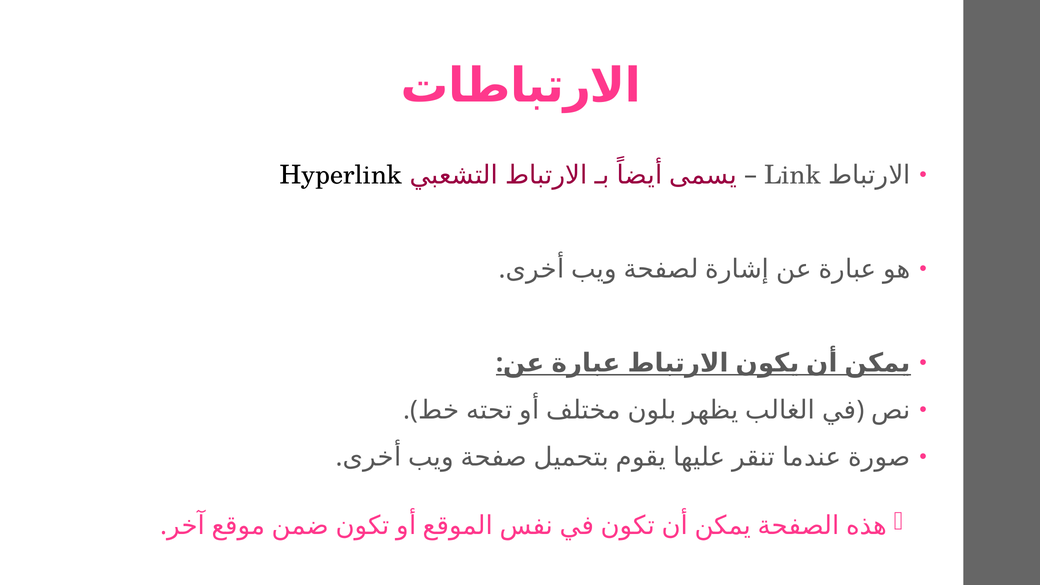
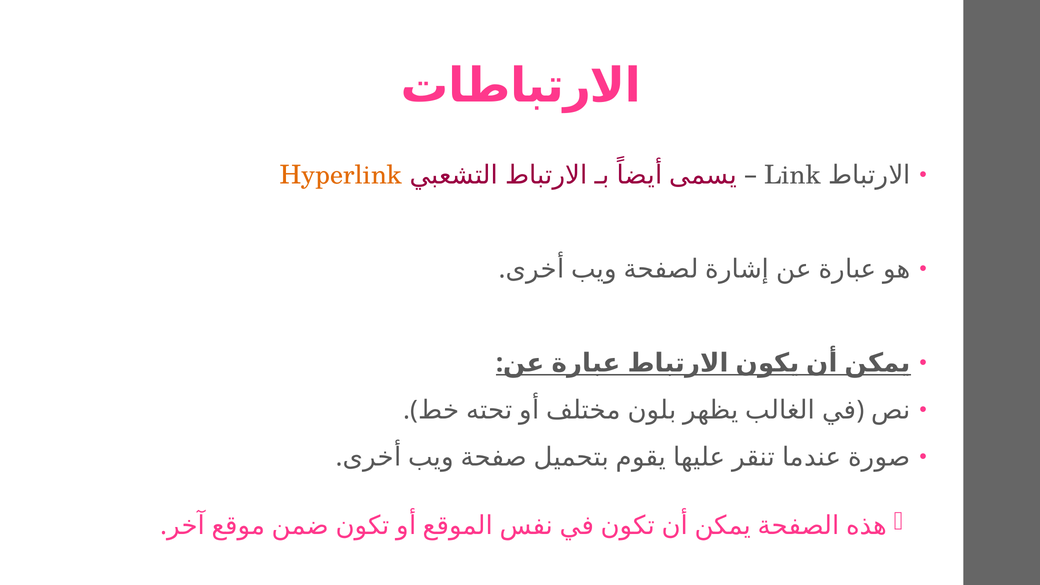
Hyperlink colour: black -> orange
